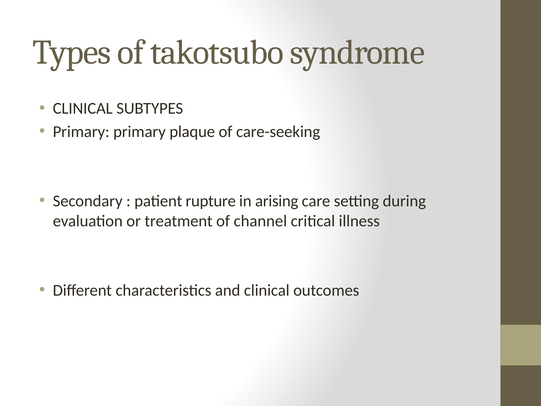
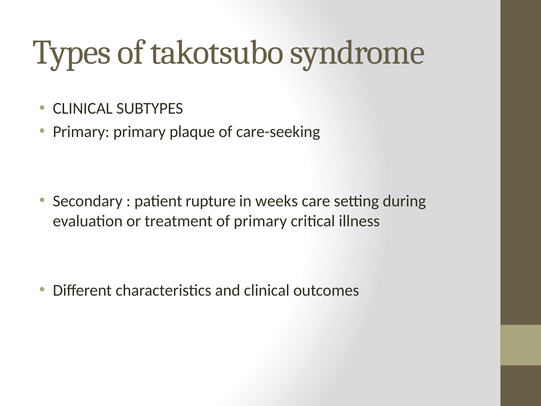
arising: arising -> weeks
of channel: channel -> primary
